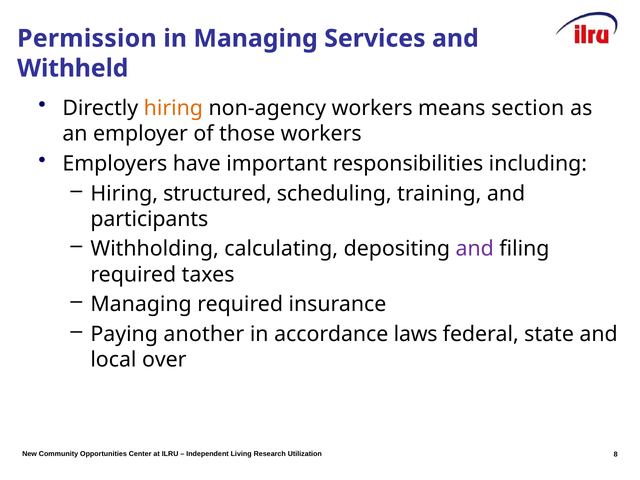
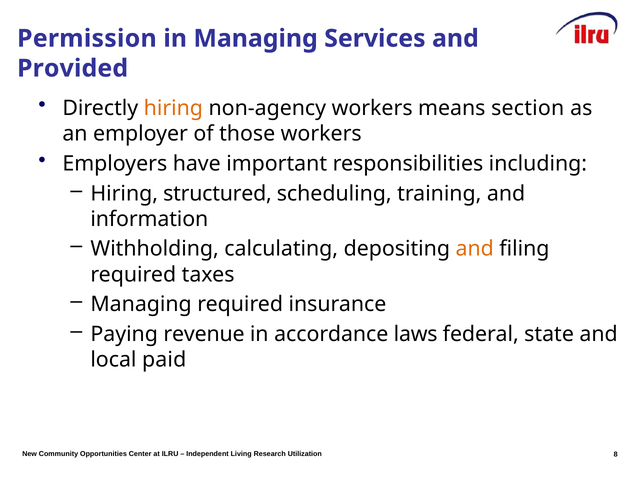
Withheld: Withheld -> Provided
participants: participants -> information
and at (475, 249) colour: purple -> orange
another: another -> revenue
over: over -> paid
